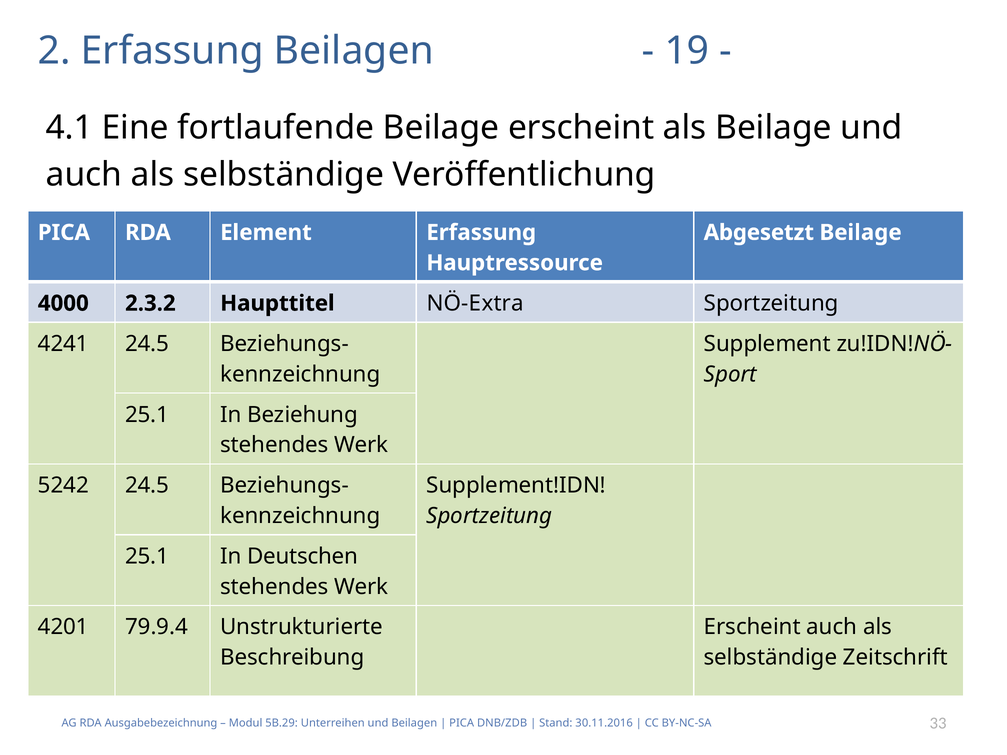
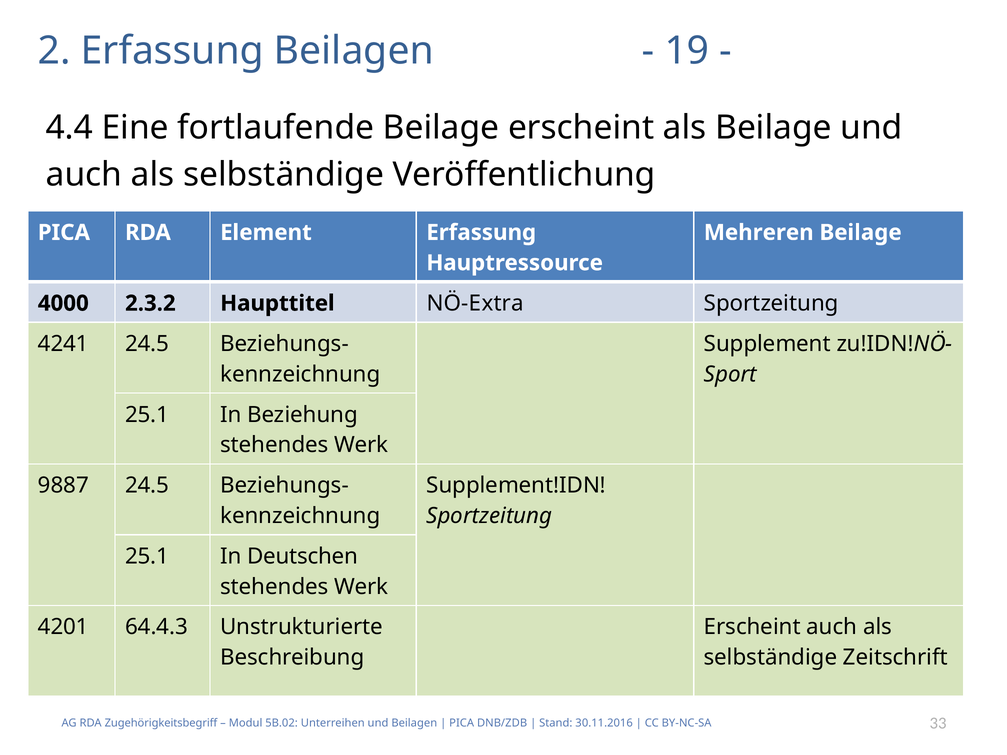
4.1: 4.1 -> 4.4
Abgesetzt: Abgesetzt -> Mehreren
5242: 5242 -> 9887
79.9.4: 79.9.4 -> 64.4.3
Ausgabebezeichnung: Ausgabebezeichnung -> Zugehörigkeitsbegriff
5B.29: 5B.29 -> 5B.02
